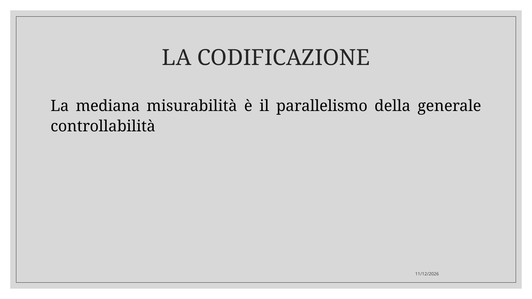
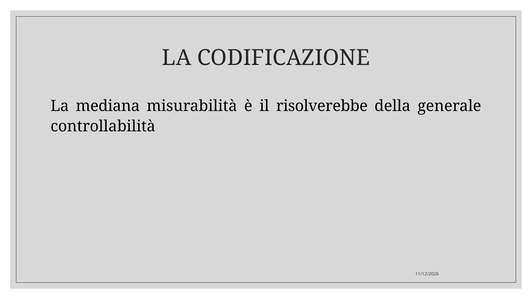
parallelismo: parallelismo -> risolverebbe
